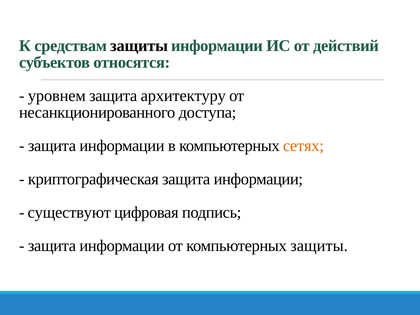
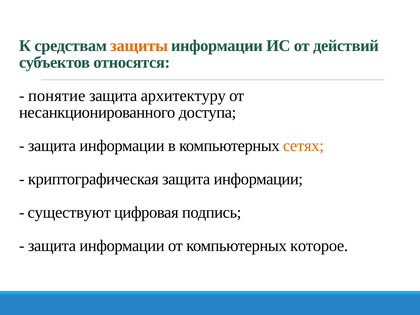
защиты at (139, 46) colour: black -> orange
уровнем: уровнем -> понятие
компьютерных защиты: защиты -> которое
